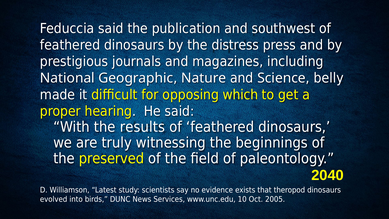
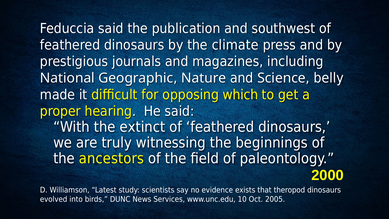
distress: distress -> climate
results: results -> extinct
preserved: preserved -> ancestors
2040: 2040 -> 2000
